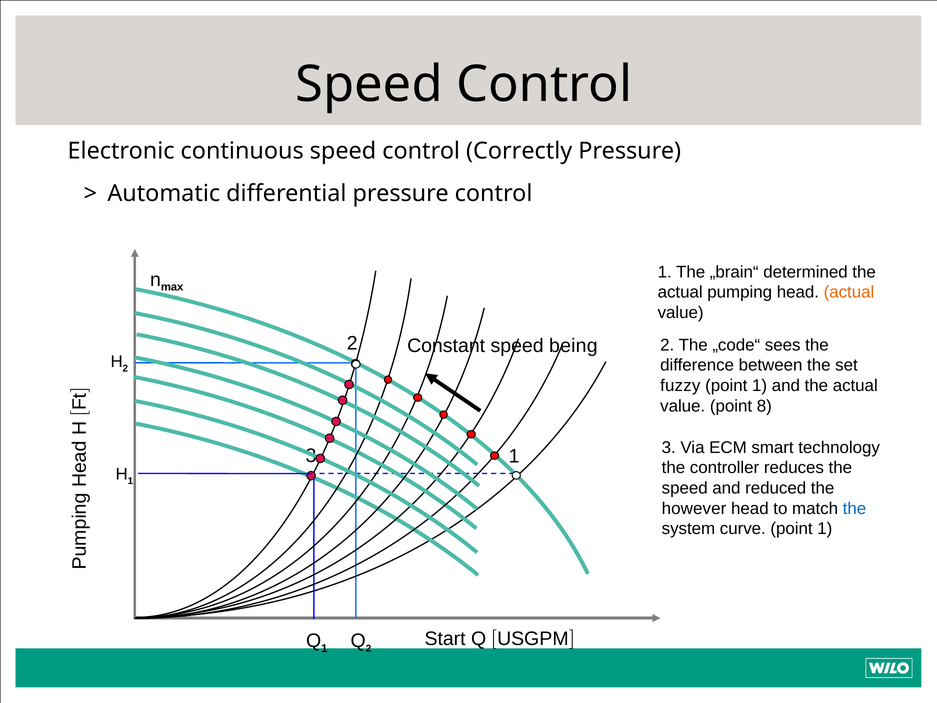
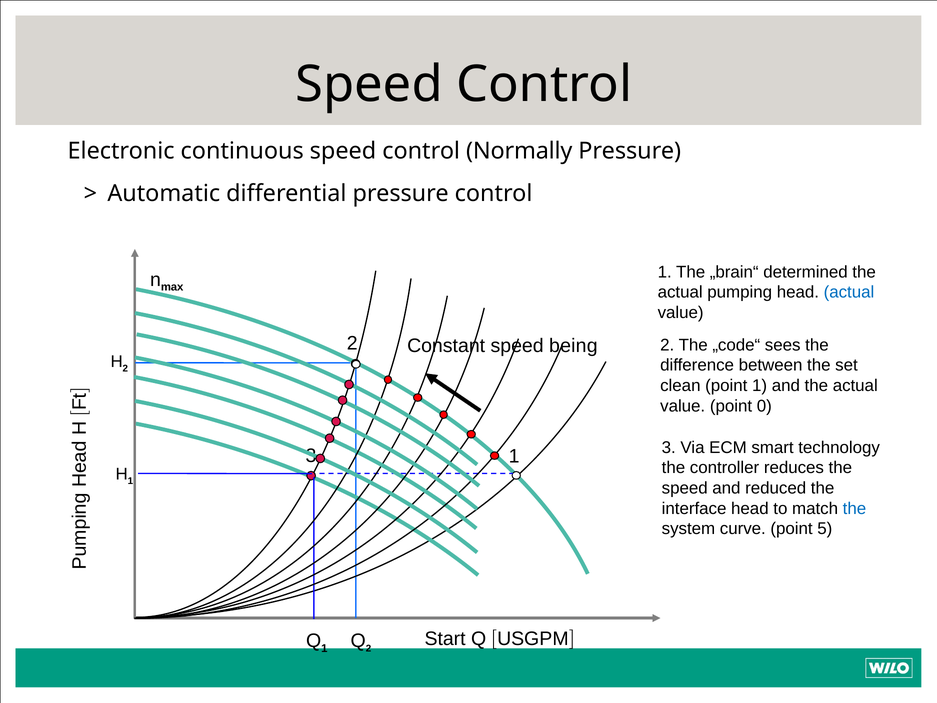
Correctly: Correctly -> Normally
actual at (849, 292) colour: orange -> blue
fuzzy: fuzzy -> clean
8: 8 -> 0
however: however -> interface
curve point 1: 1 -> 5
